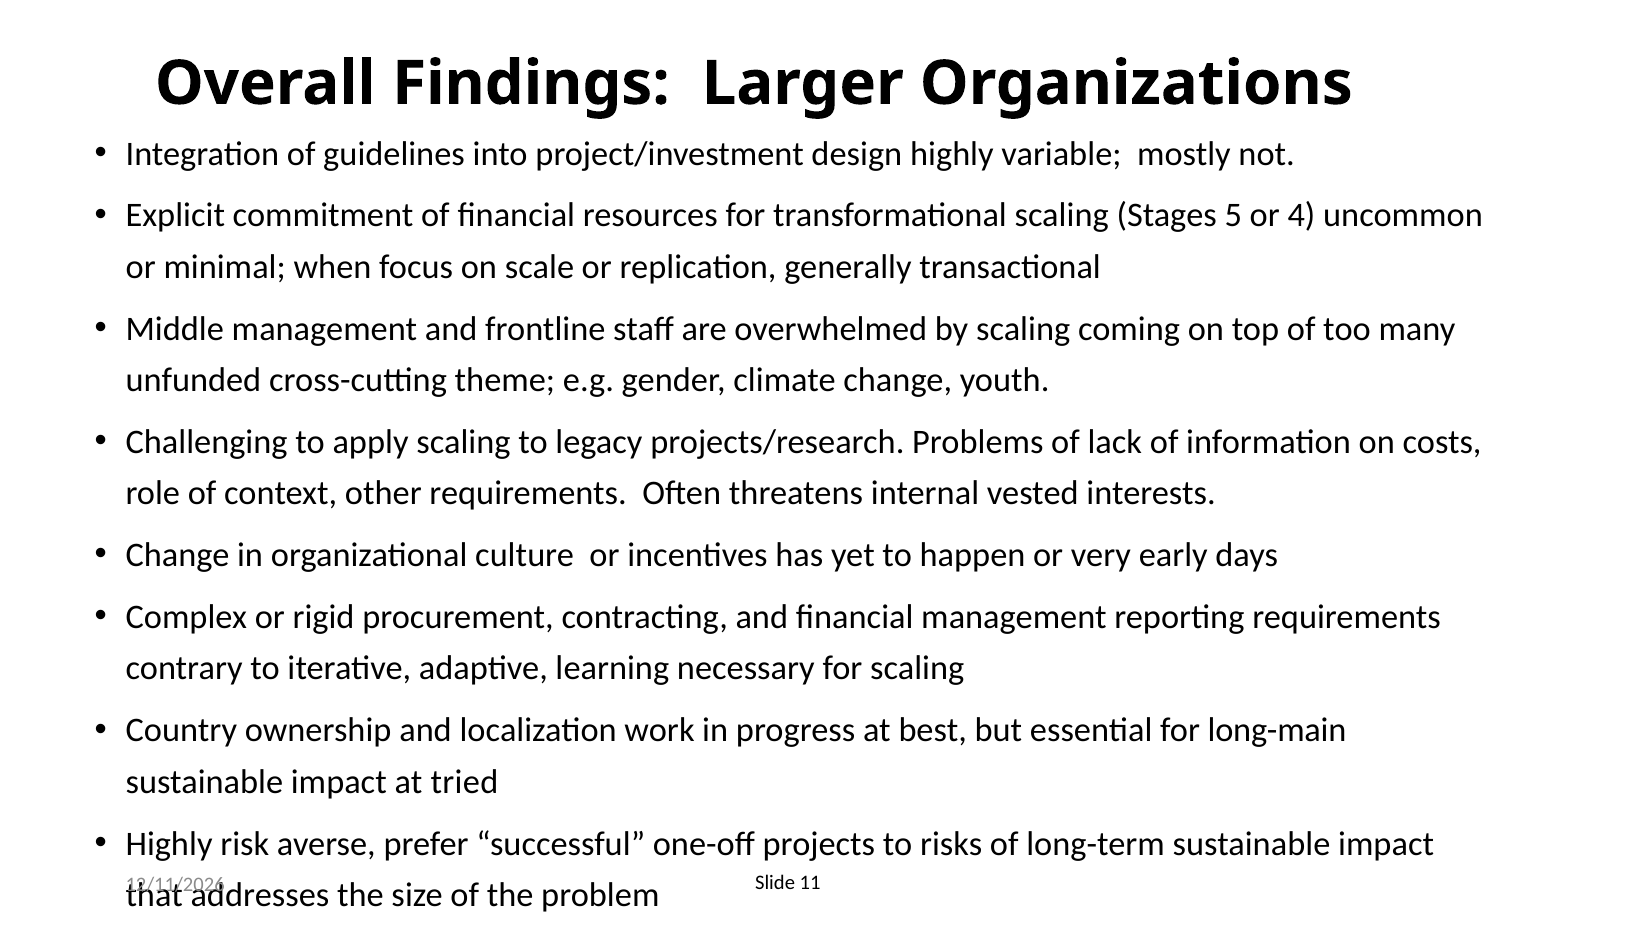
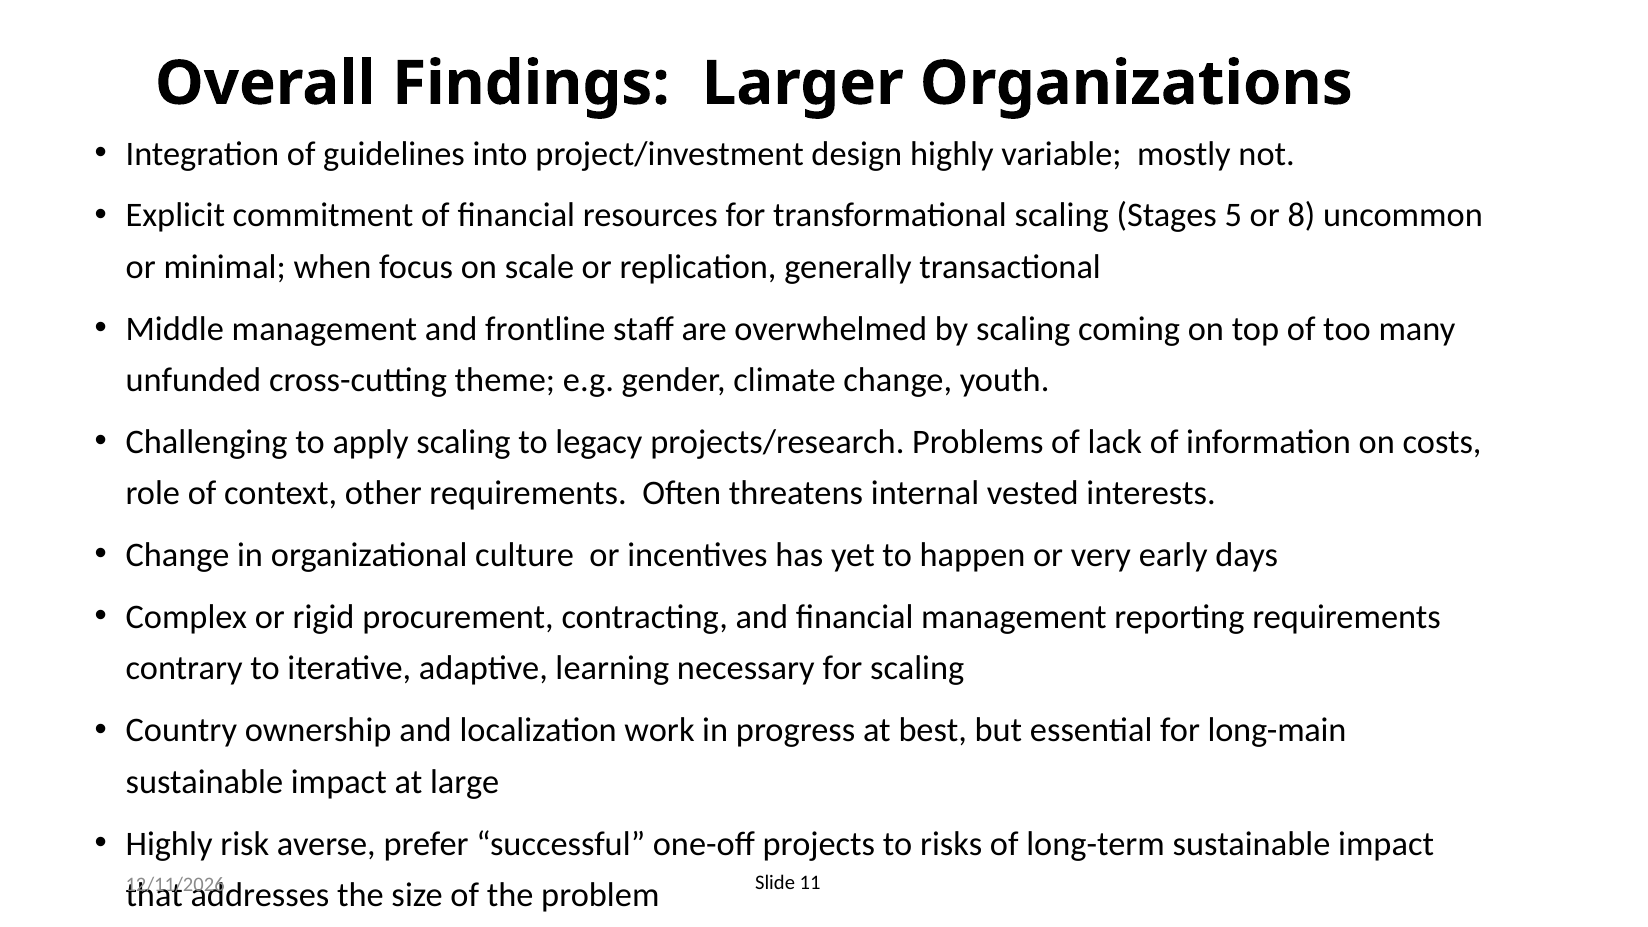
4: 4 -> 8
tried: tried -> large
